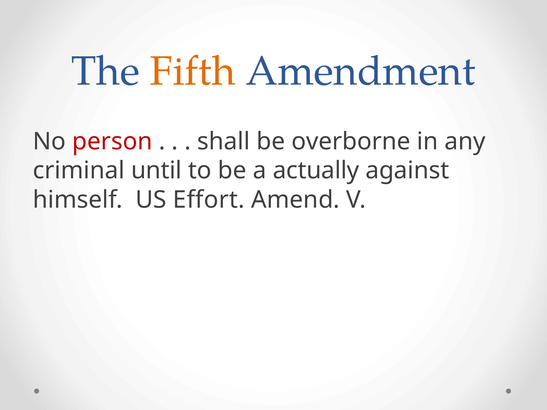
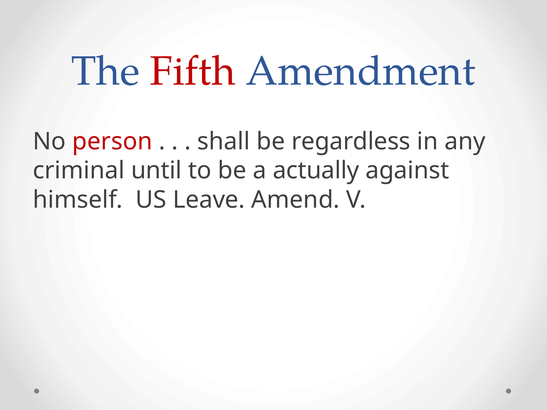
Fifth colour: orange -> red
overborne: overborne -> regardless
Effort: Effort -> Leave
